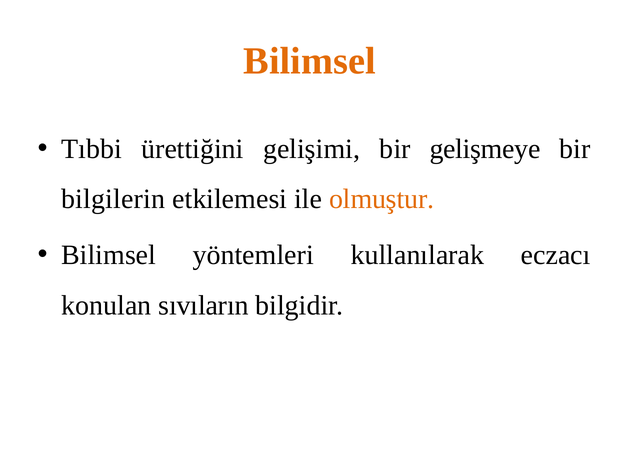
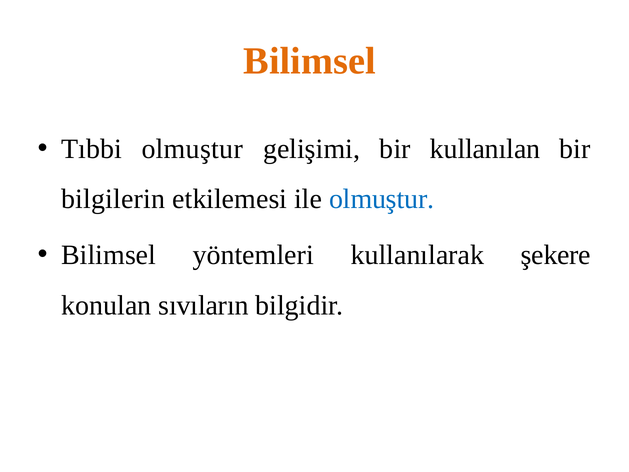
Tıbbi ürettiğini: ürettiğini -> olmuştur
gelişmeye: gelişmeye -> kullanılan
olmuştur at (382, 199) colour: orange -> blue
eczacı: eczacı -> şekere
